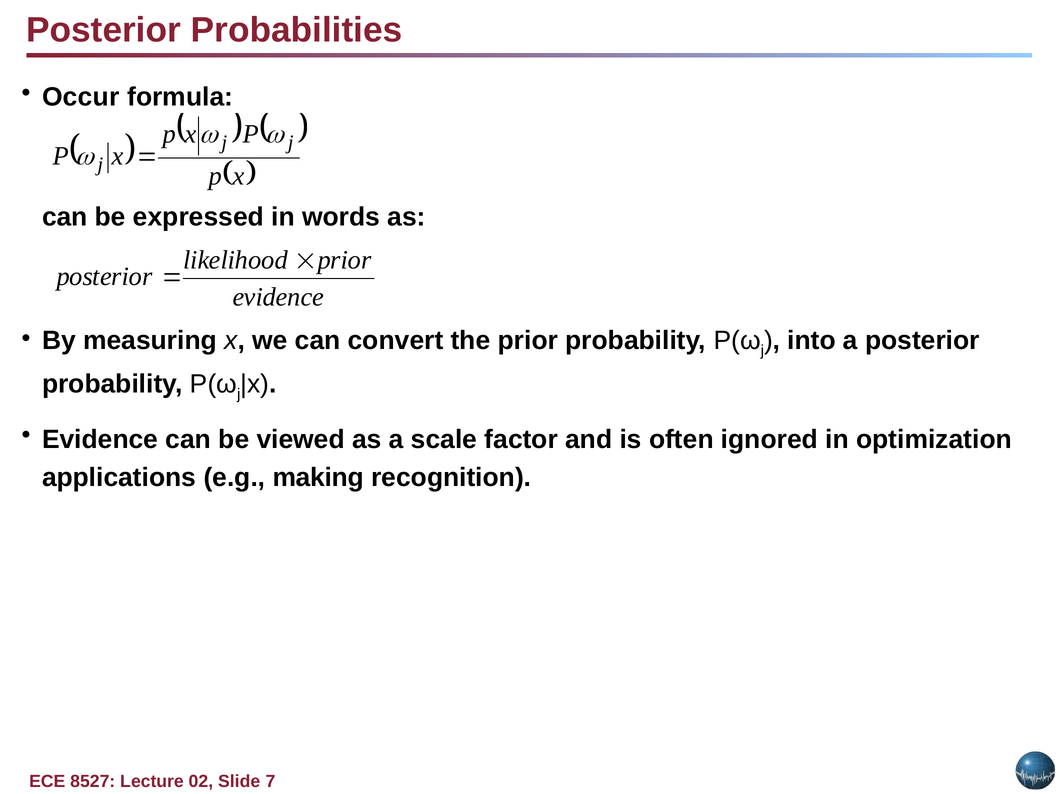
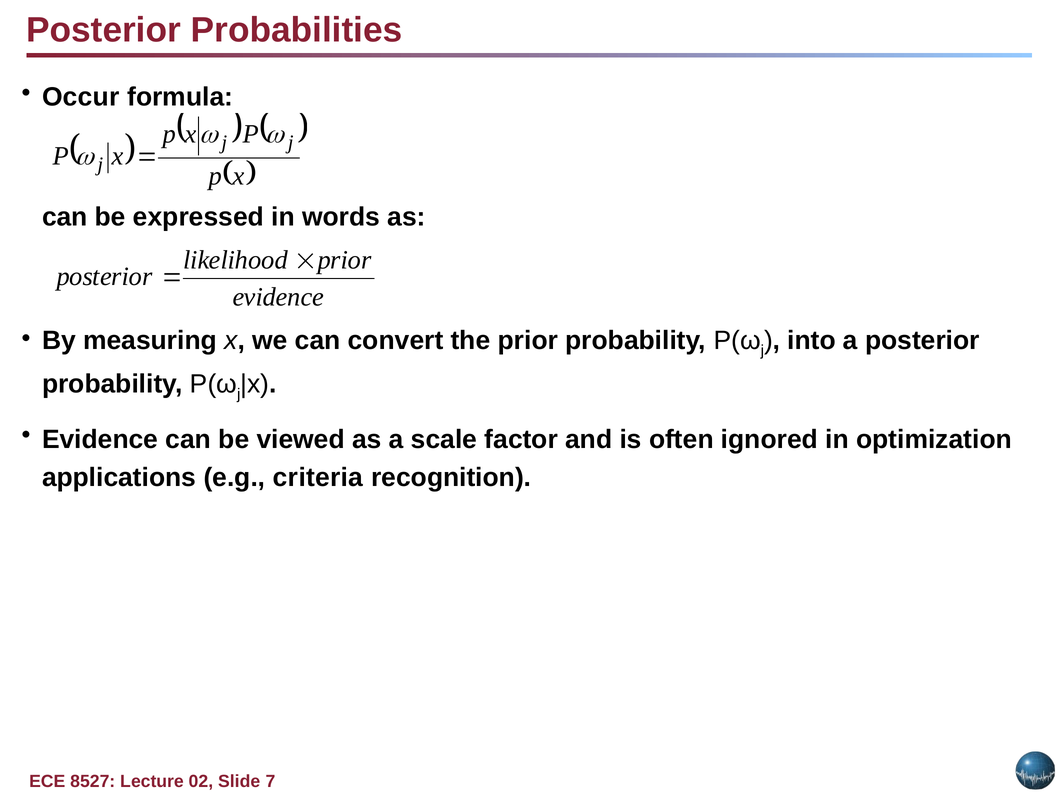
making: making -> criteria
